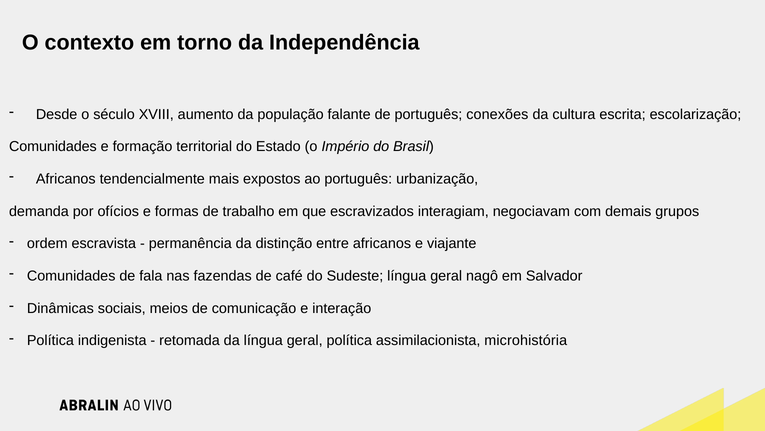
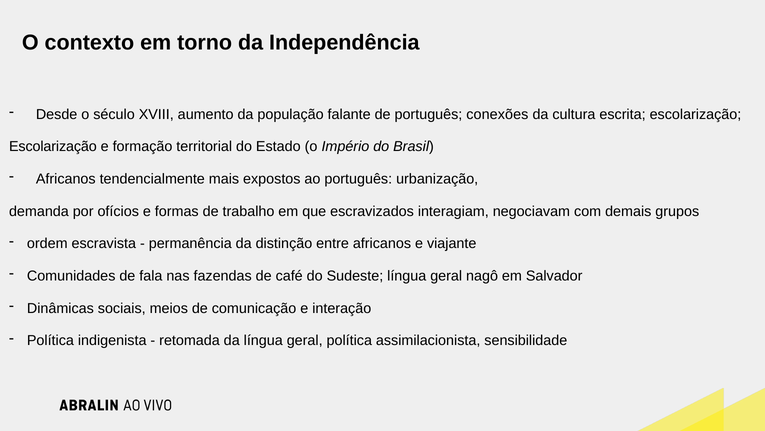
Comunidades at (53, 146): Comunidades -> Escolarização
microhistória: microhistória -> sensibilidade
